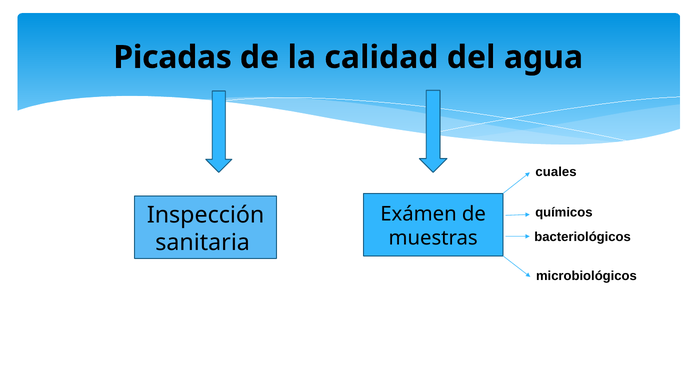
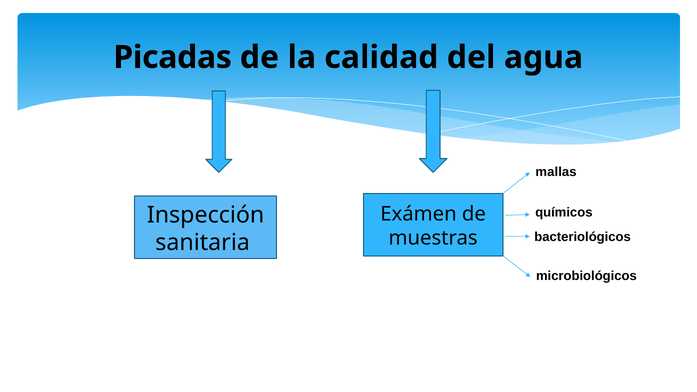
cuales: cuales -> mallas
